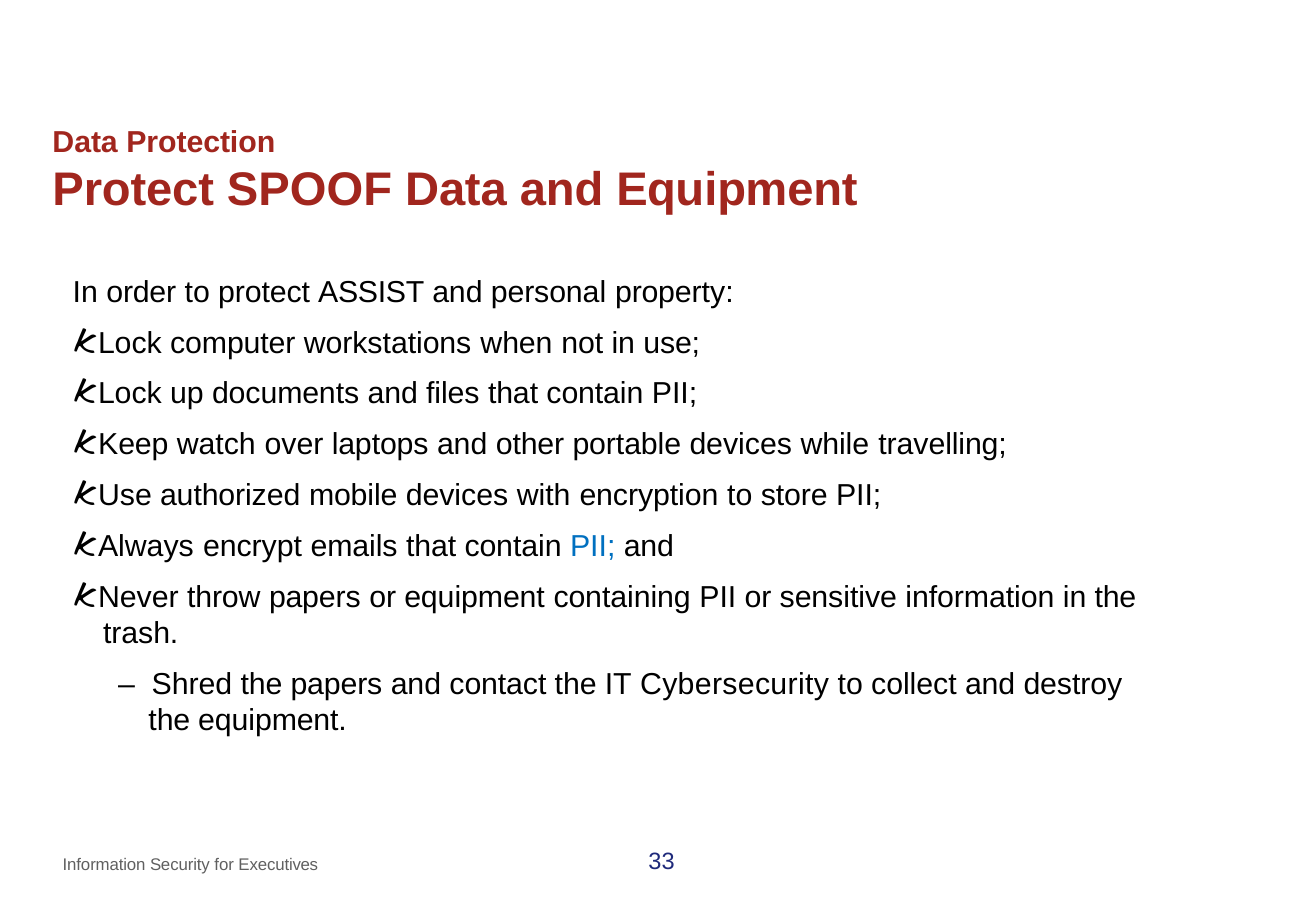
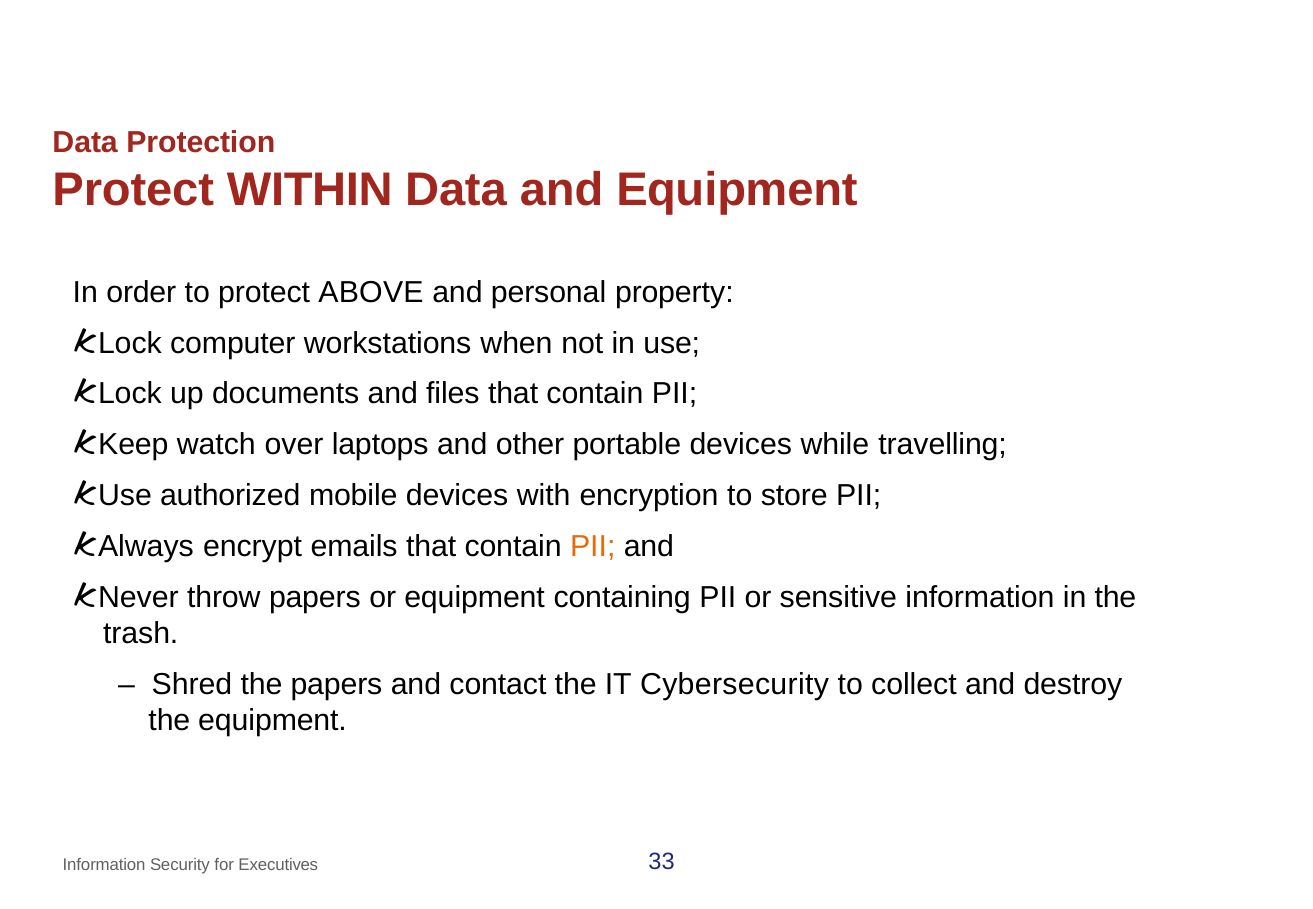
SPOOF: SPOOF -> WITHIN
ASSIST: ASSIST -> ABOVE
PII at (593, 547) colour: blue -> orange
